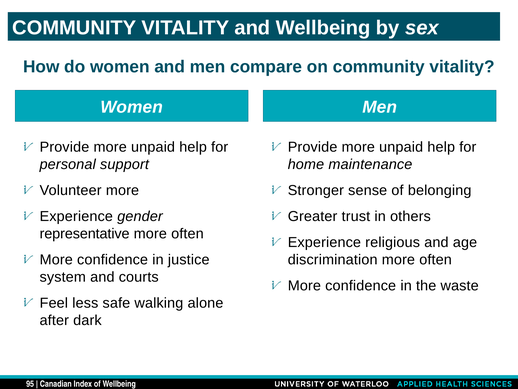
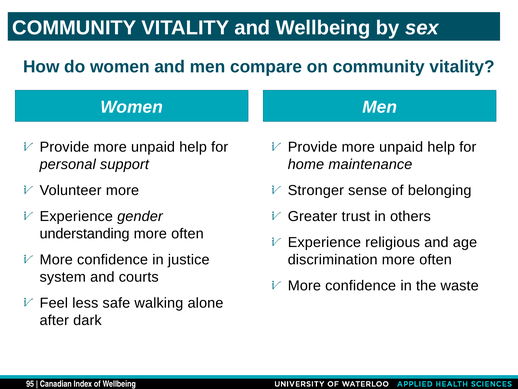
representative: representative -> understanding
